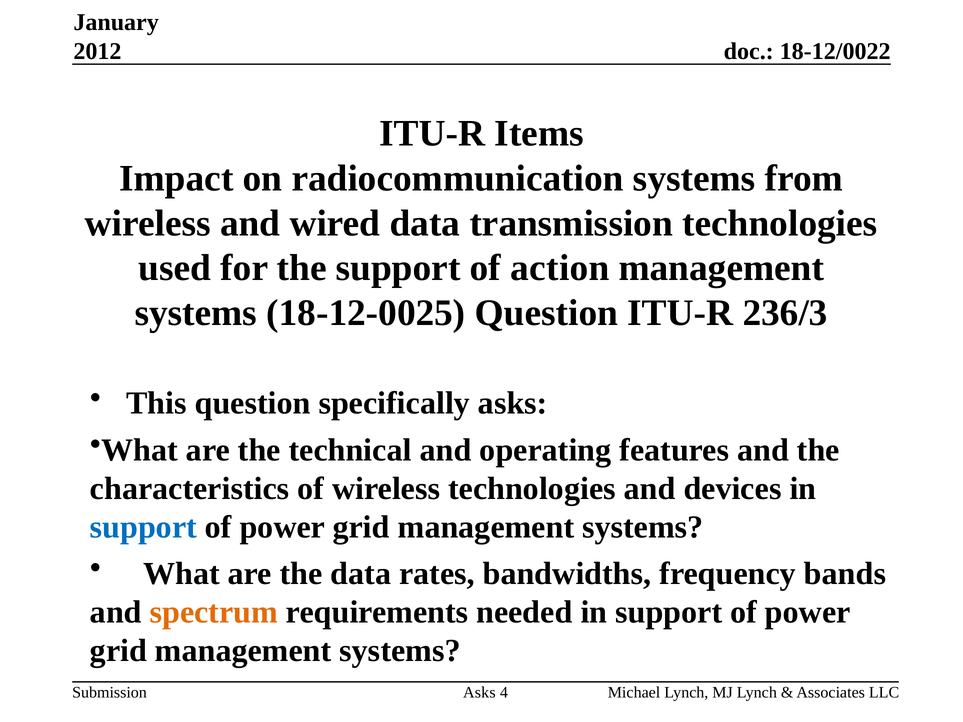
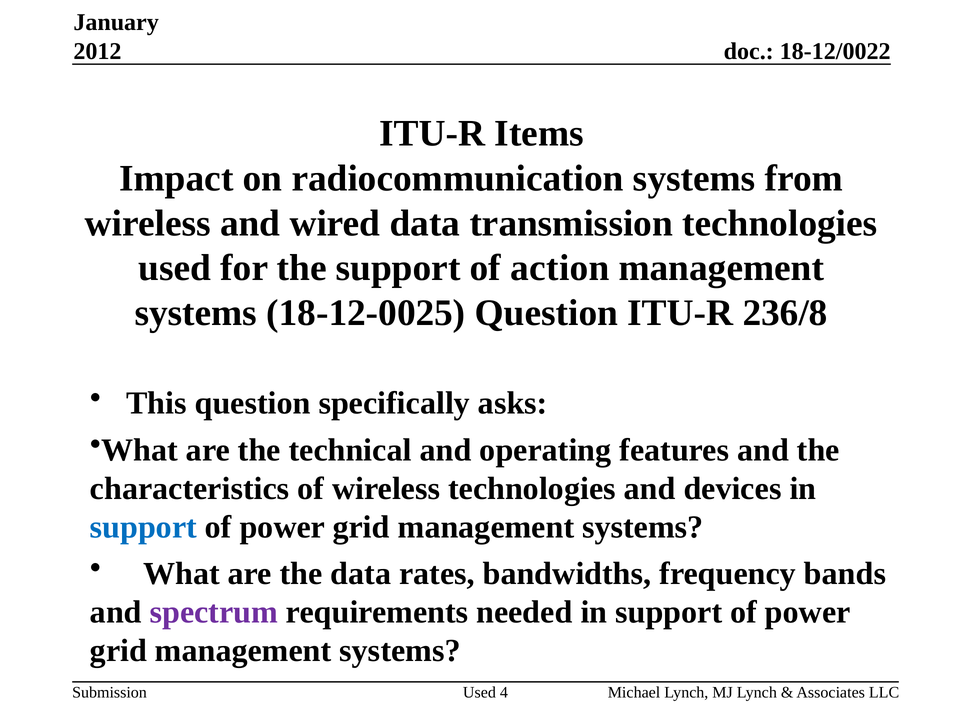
236/3: 236/3 -> 236/8
spectrum colour: orange -> purple
Asks at (479, 693): Asks -> Used
